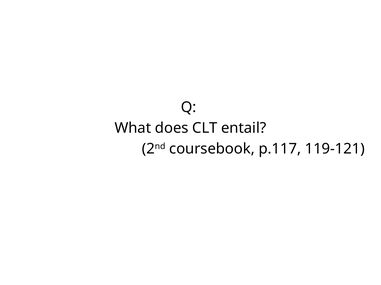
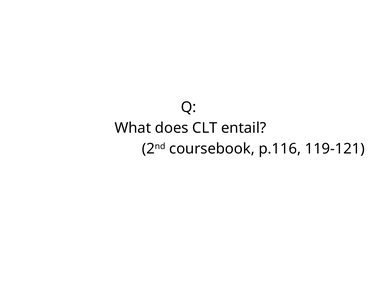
p.117: p.117 -> p.116
